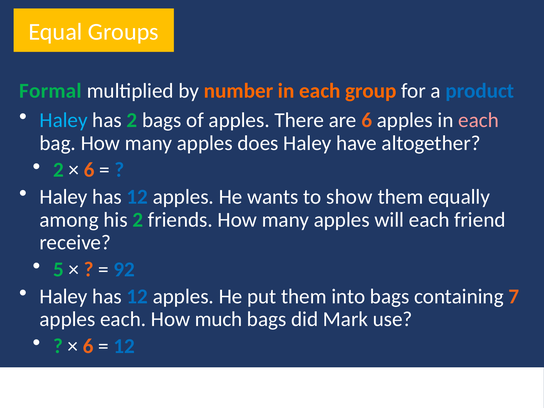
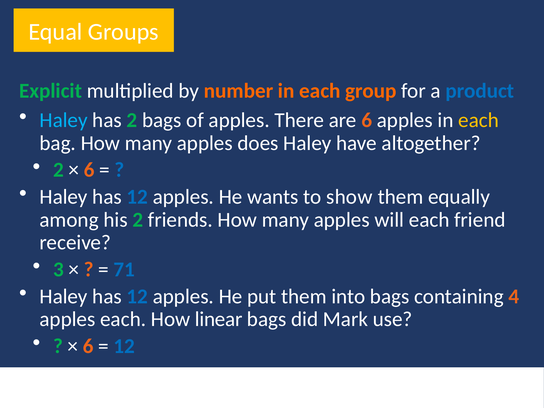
Formal: Formal -> Explicit
each at (479, 120) colour: pink -> yellow
5: 5 -> 3
92: 92 -> 71
7: 7 -> 4
much: much -> linear
